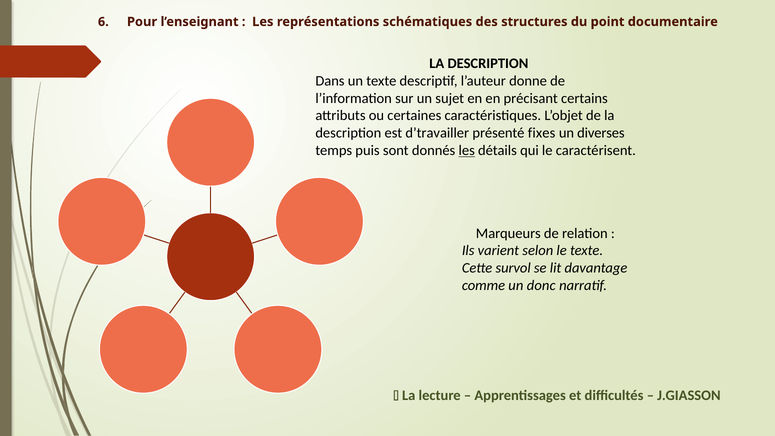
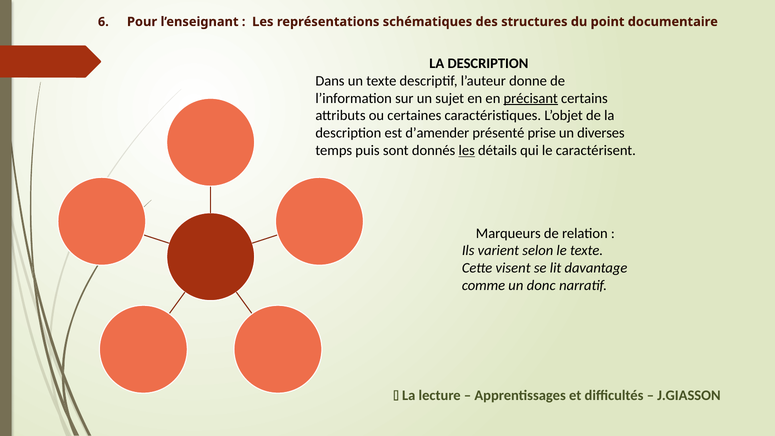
précisant underline: none -> present
d’travailler: d’travailler -> d’amender
fixes: fixes -> prise
survol: survol -> visent
